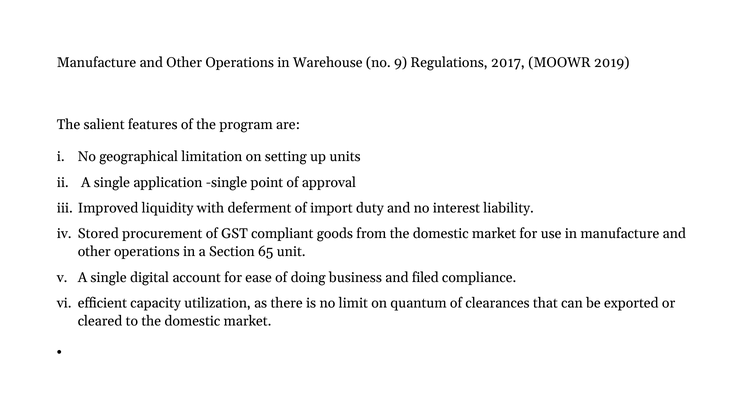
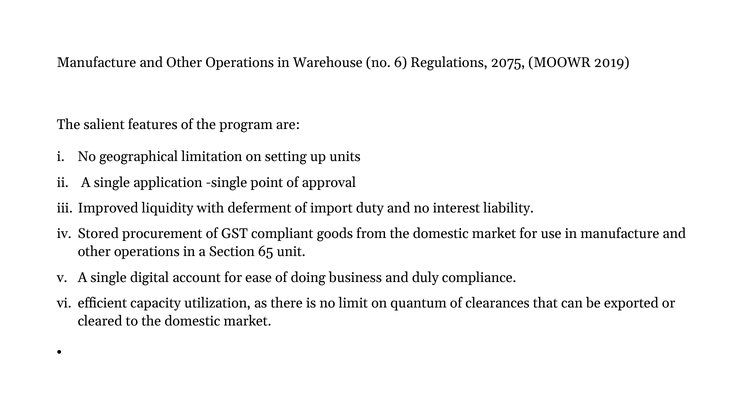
9: 9 -> 6
2017: 2017 -> 2075
filed: filed -> duly
